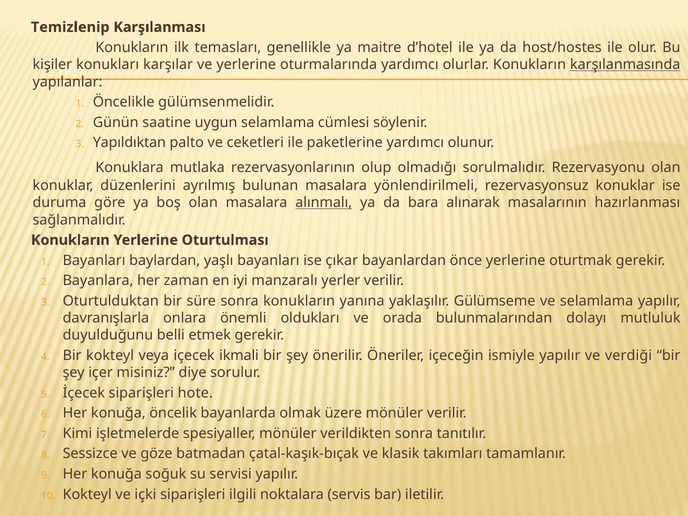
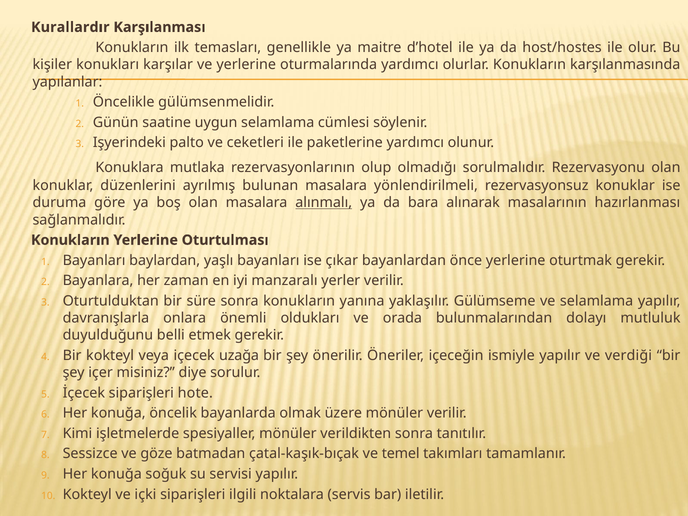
Temizlenip: Temizlenip -> Kurallardır
karşılanmasında underline: present -> none
Yapıldıktan: Yapıldıktan -> Işyerindeki
ikmali: ikmali -> uzağa
klasik: klasik -> temel
